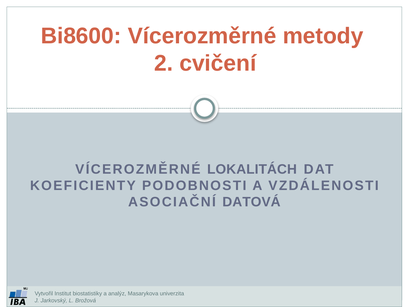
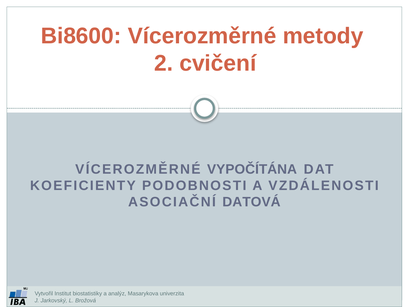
LOKALITÁCH: LOKALITÁCH -> VYPOČÍTÁNA
